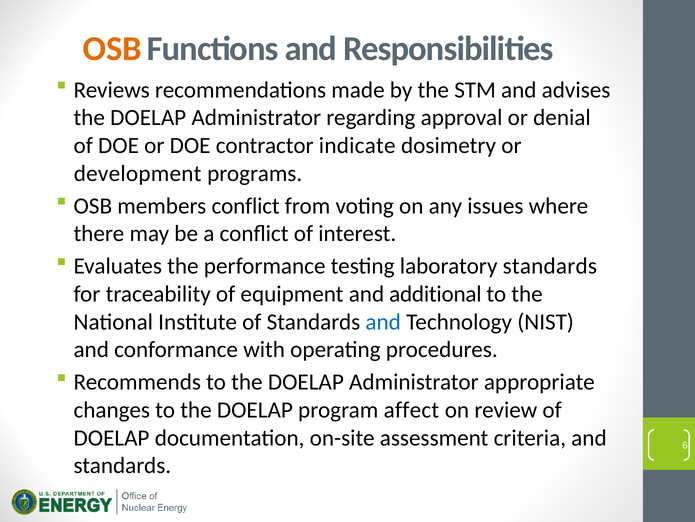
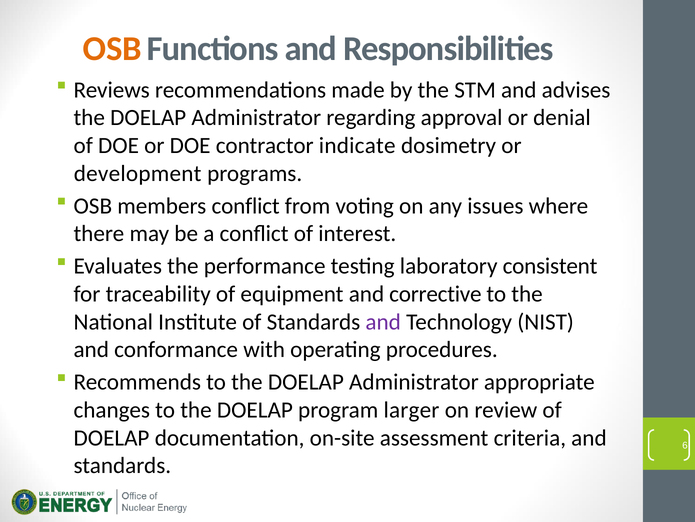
laboratory standards: standards -> consistent
additional: additional -> corrective
and at (383, 321) colour: blue -> purple
affect: affect -> larger
